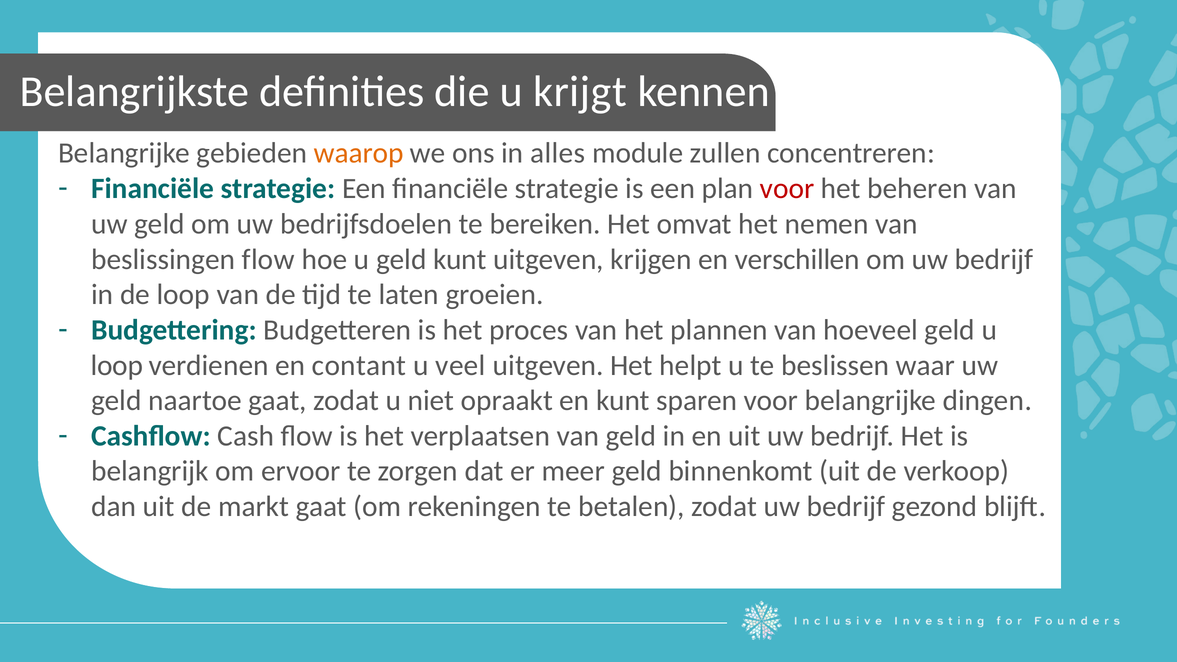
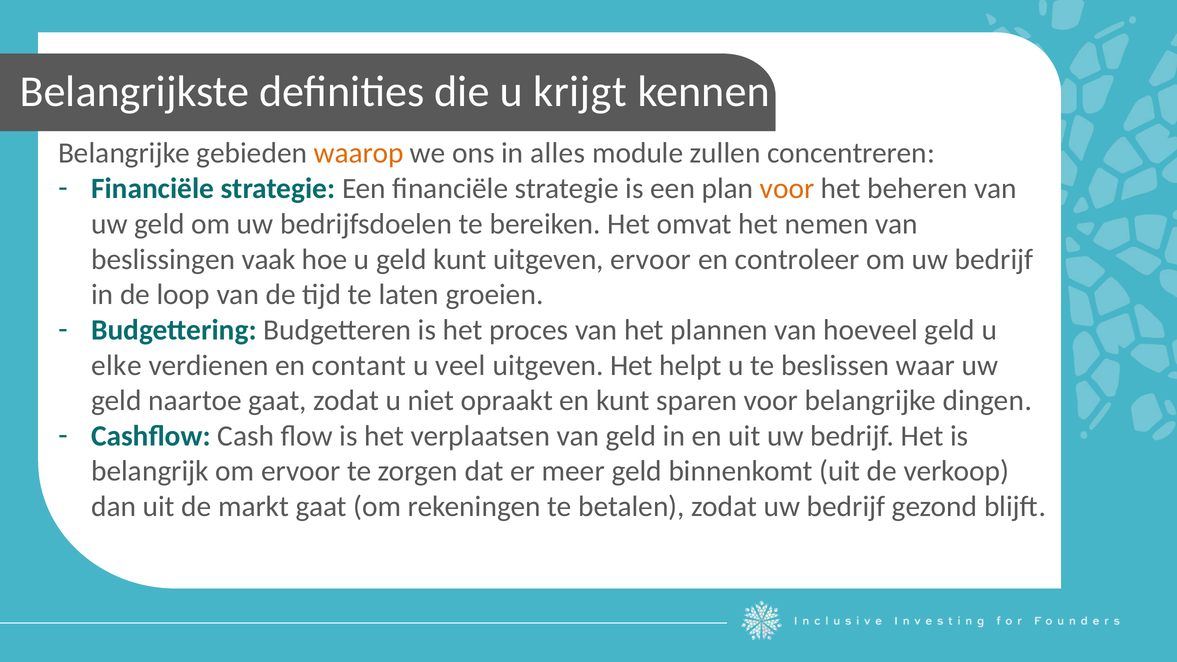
voor at (787, 189) colour: red -> orange
beslissingen flow: flow -> vaak
uitgeven krijgen: krijgen -> ervoor
verschillen: verschillen -> controleer
loop at (117, 365): loop -> elke
